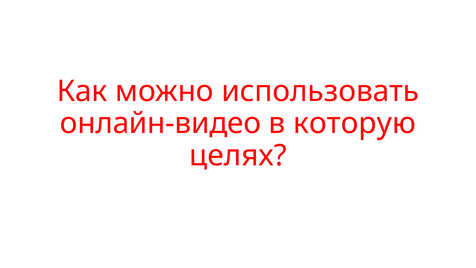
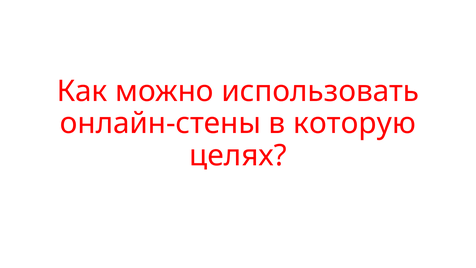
онлайн-видео: онлайн-видео -> онлайн-стены
